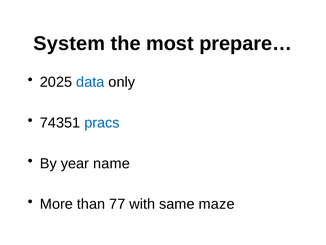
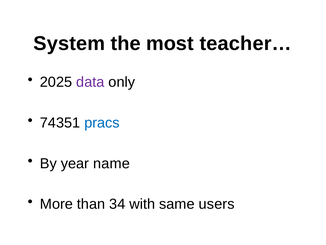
prepare…: prepare… -> teacher…
data colour: blue -> purple
77: 77 -> 34
maze: maze -> users
